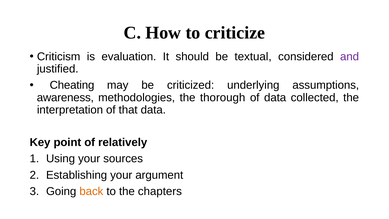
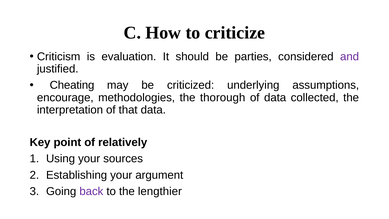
textual: textual -> parties
awareness: awareness -> encourage
back colour: orange -> purple
chapters: chapters -> lengthier
